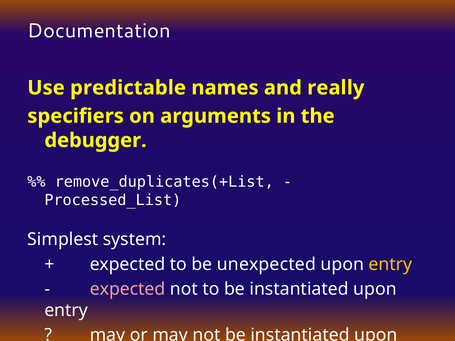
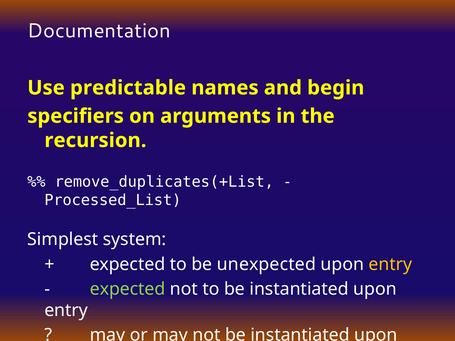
really: really -> begin
debugger: debugger -> recursion
expected at (128, 289) colour: pink -> light green
